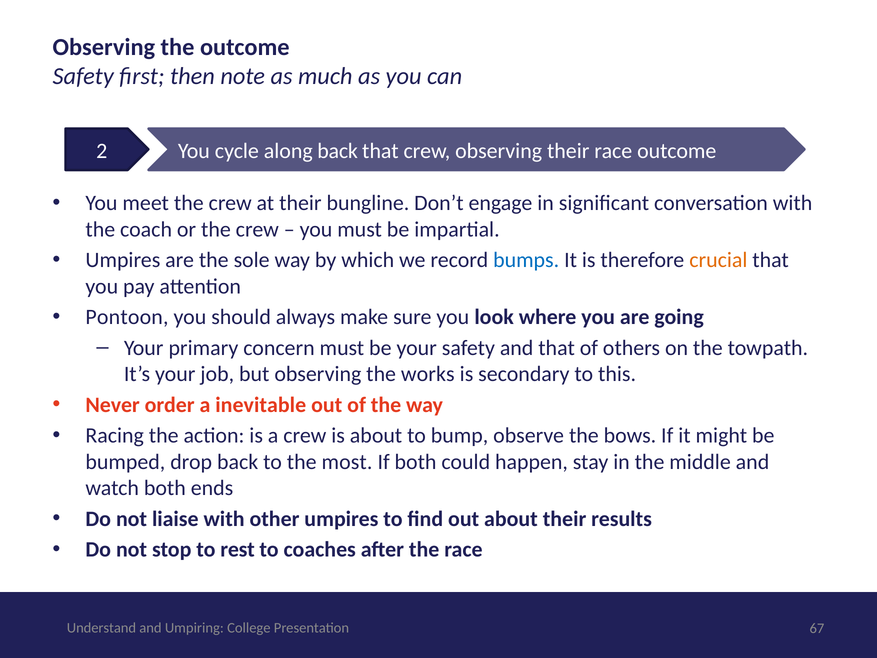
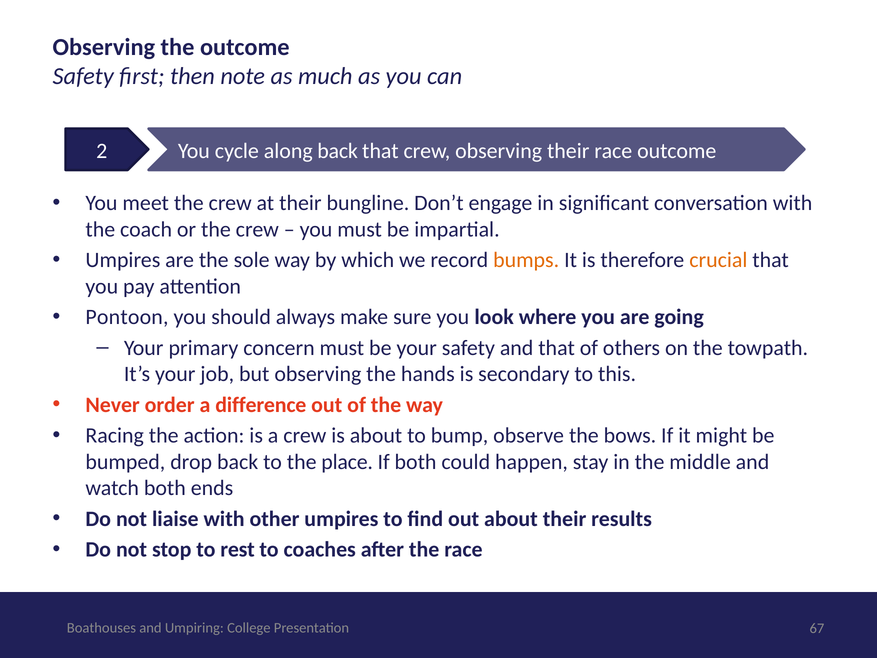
bumps colour: blue -> orange
works: works -> hands
inevitable: inevitable -> difference
most: most -> place
Understand: Understand -> Boathouses
